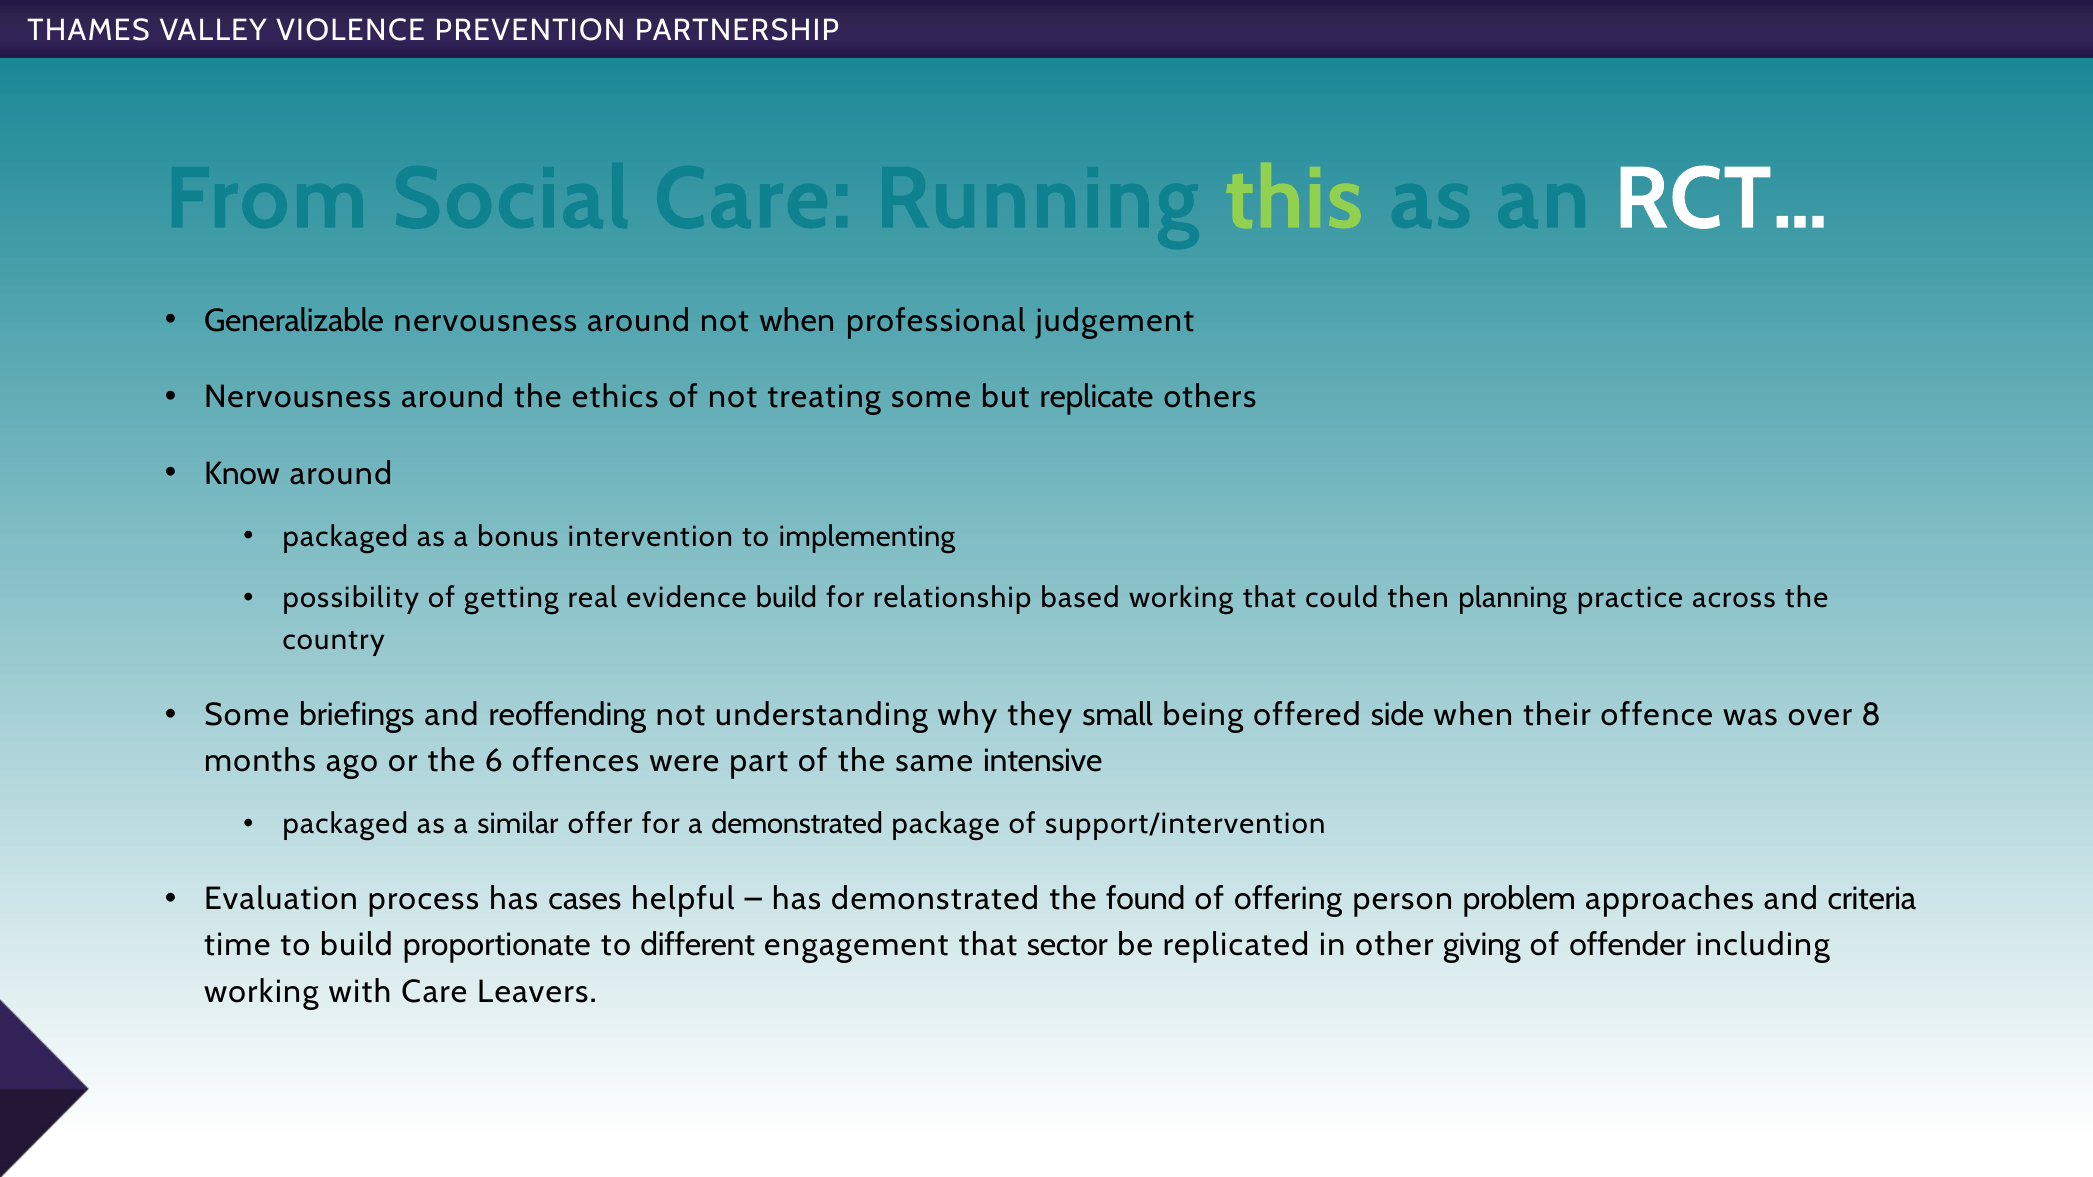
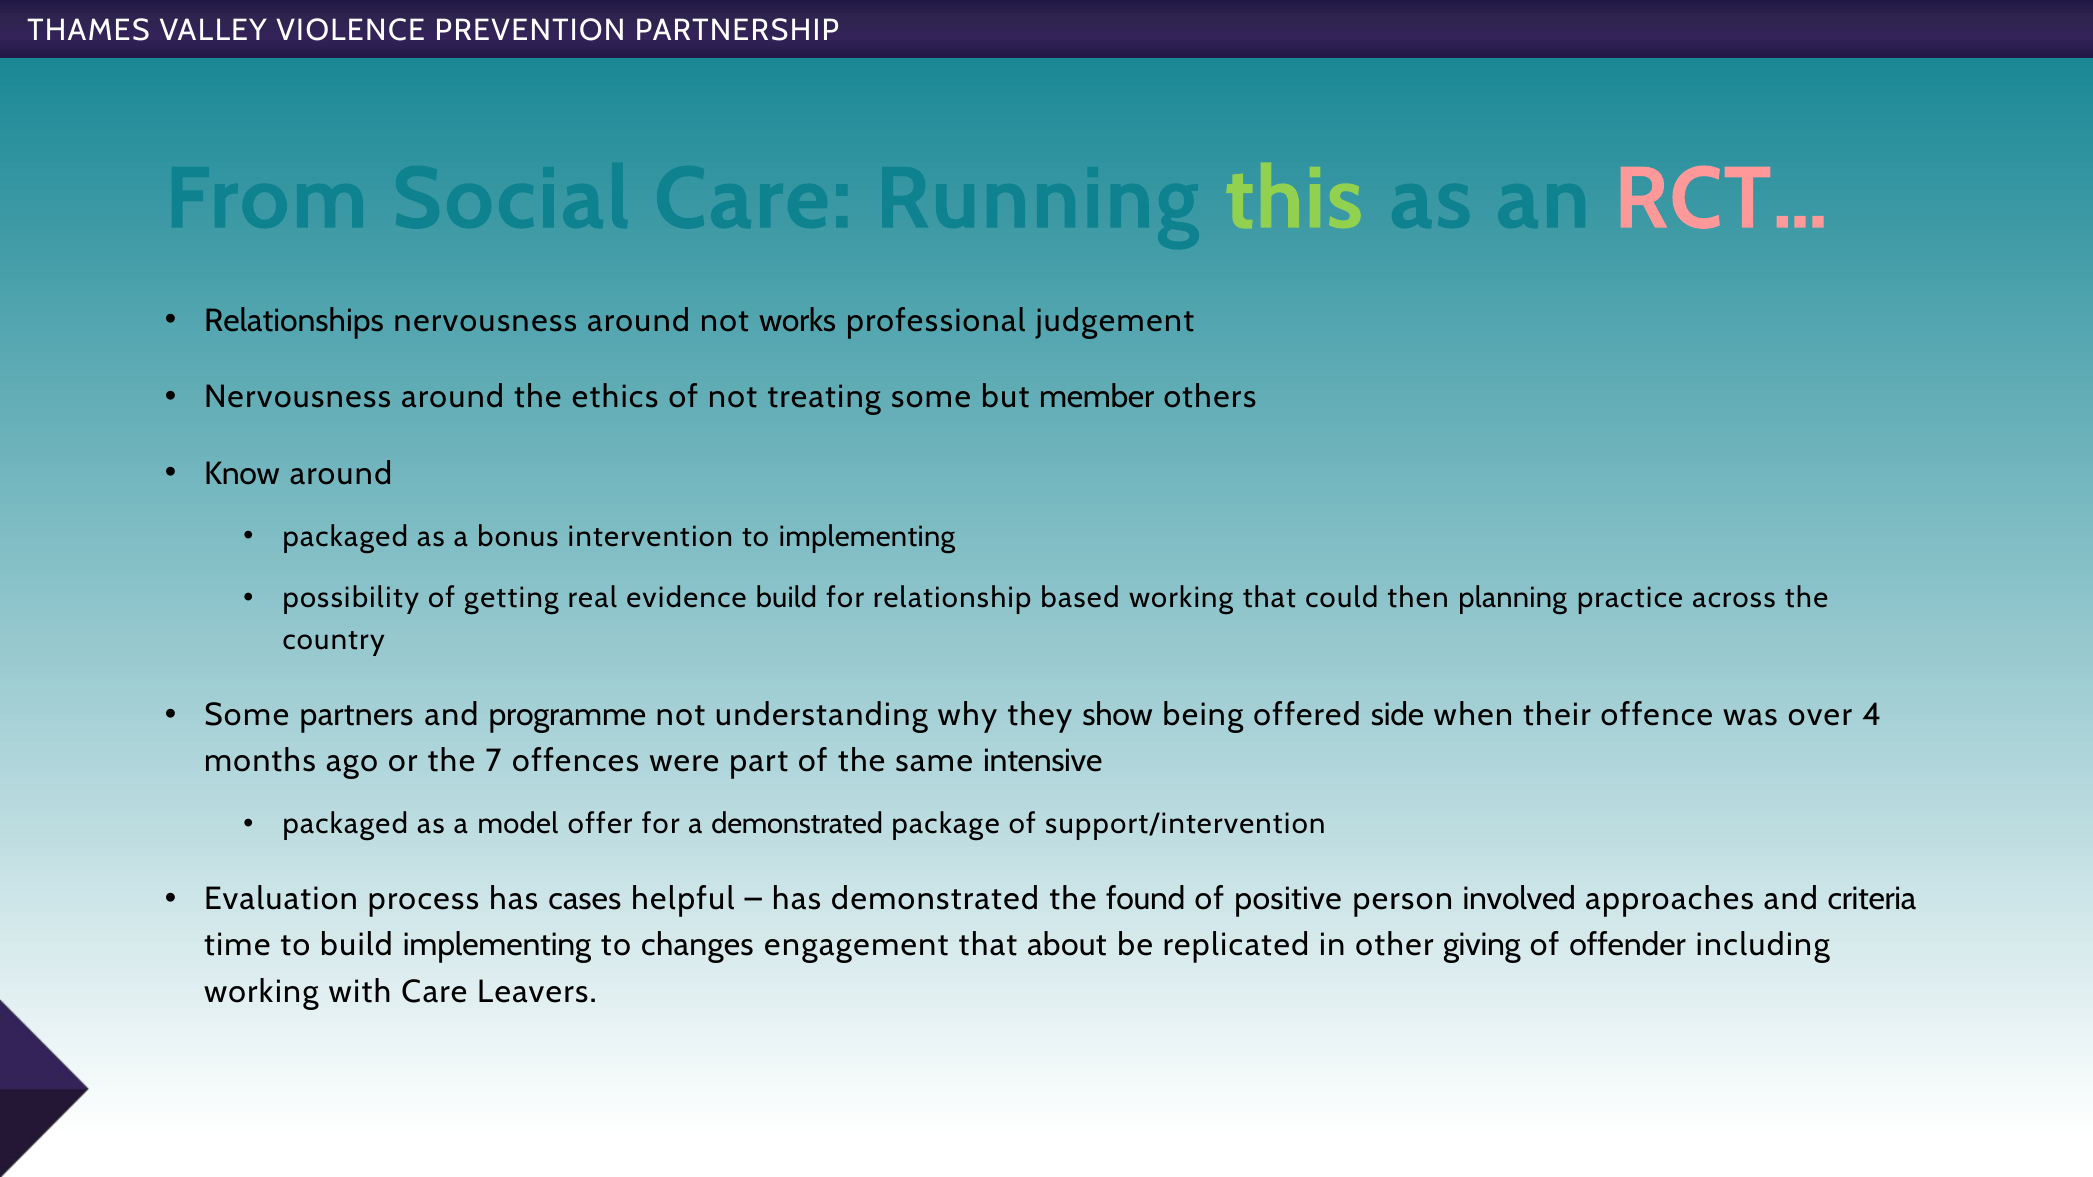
RCT… colour: white -> pink
Generalizable: Generalizable -> Relationships
not when: when -> works
replicate: replicate -> member
briefings: briefings -> partners
reoffending: reoffending -> programme
small: small -> show
8: 8 -> 4
6: 6 -> 7
similar: similar -> model
offering: offering -> positive
problem: problem -> involved
build proportionate: proportionate -> implementing
different: different -> changes
sector: sector -> about
